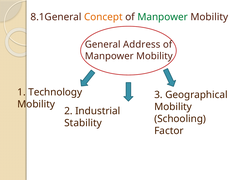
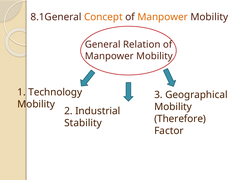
Manpower at (163, 17) colour: green -> orange
Address: Address -> Relation
Schooling: Schooling -> Therefore
